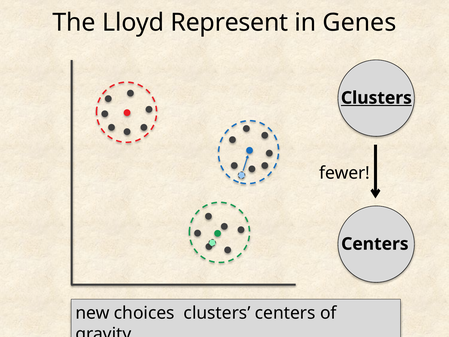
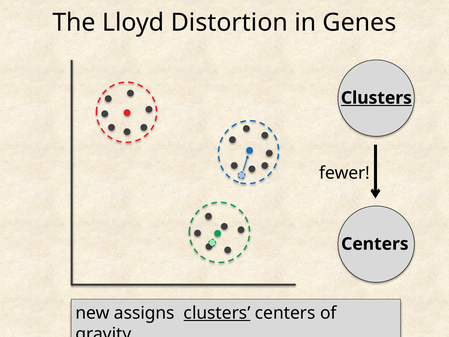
Represent: Represent -> Distortion
choices: choices -> assigns
clusters at (217, 313) underline: none -> present
